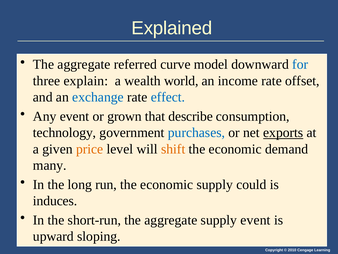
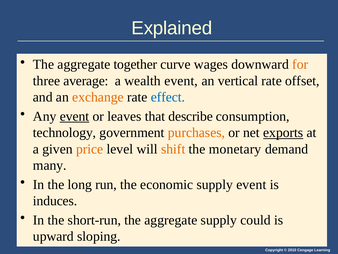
referred: referred -> together
model: model -> wages
for colour: blue -> orange
explain: explain -> average
wealth world: world -> event
income: income -> vertical
exchange colour: blue -> orange
event at (75, 116) underline: none -> present
grown: grown -> leaves
purchases colour: blue -> orange
economic at (235, 149): economic -> monetary
supply could: could -> event
supply event: event -> could
